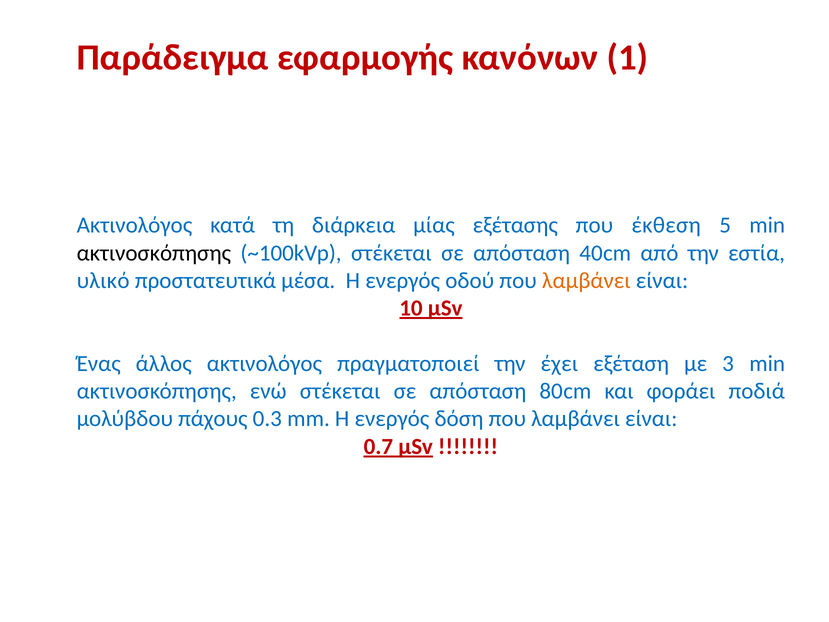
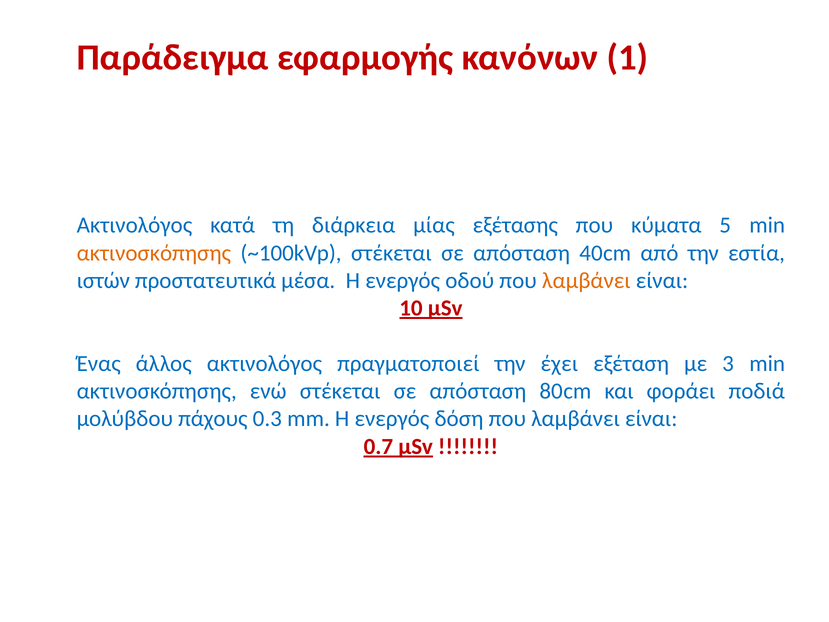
έκθεση: έκθεση -> κύματα
ακτινοσκόπησης at (154, 253) colour: black -> orange
υλικό: υλικό -> ιστών
